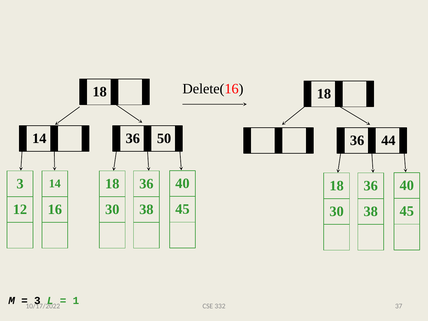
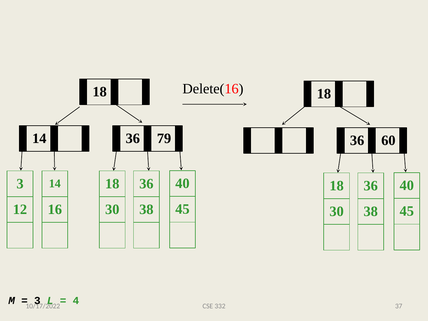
50: 50 -> 79
44: 44 -> 60
1: 1 -> 4
